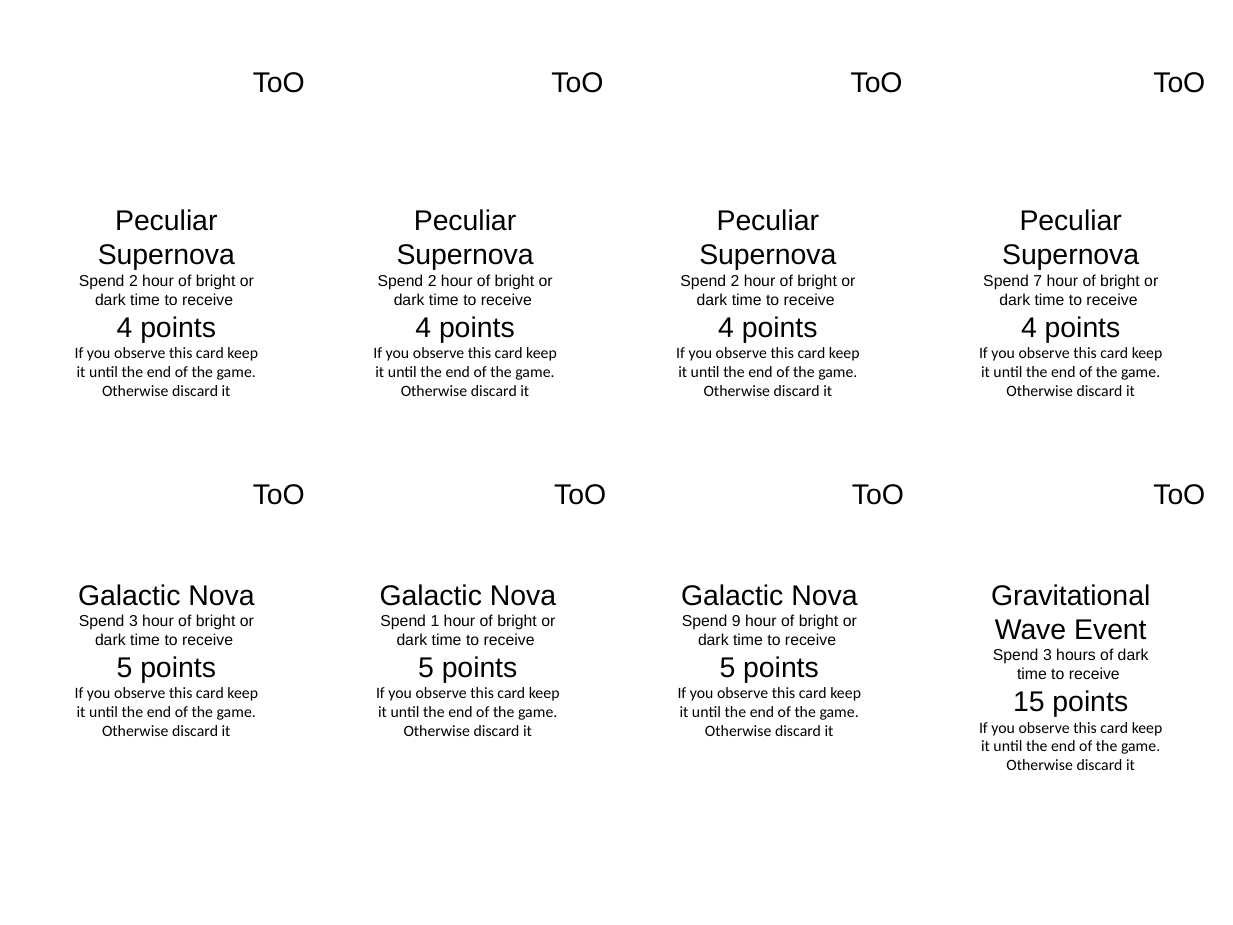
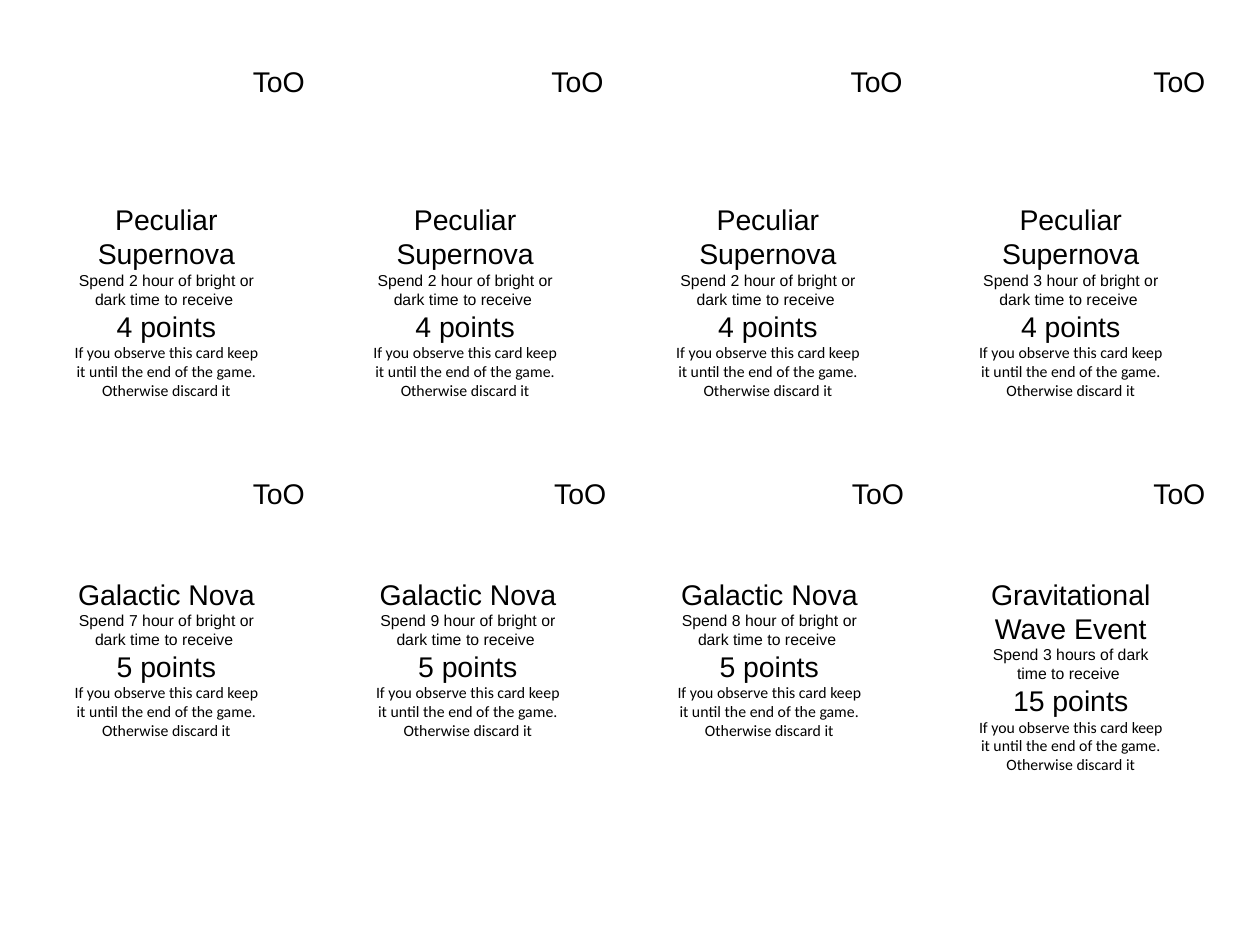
7 at (1038, 281): 7 -> 3
3 at (133, 621): 3 -> 7
1: 1 -> 9
9: 9 -> 8
